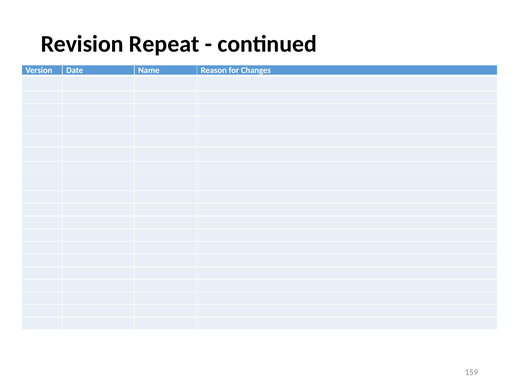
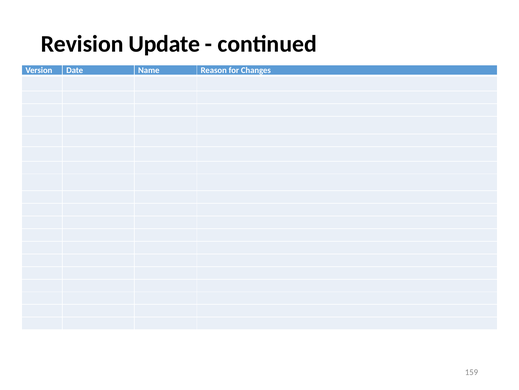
Repeat: Repeat -> Update
